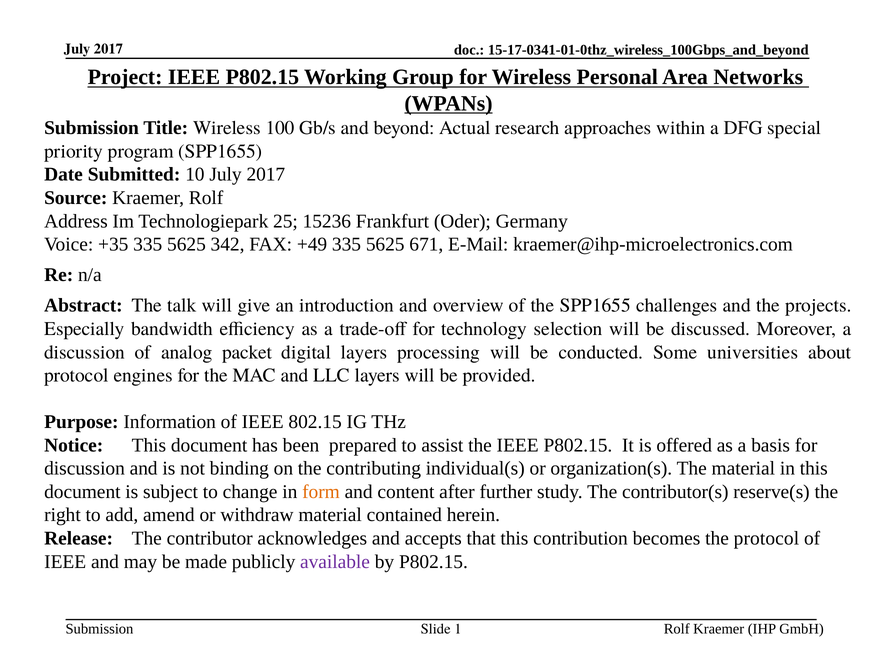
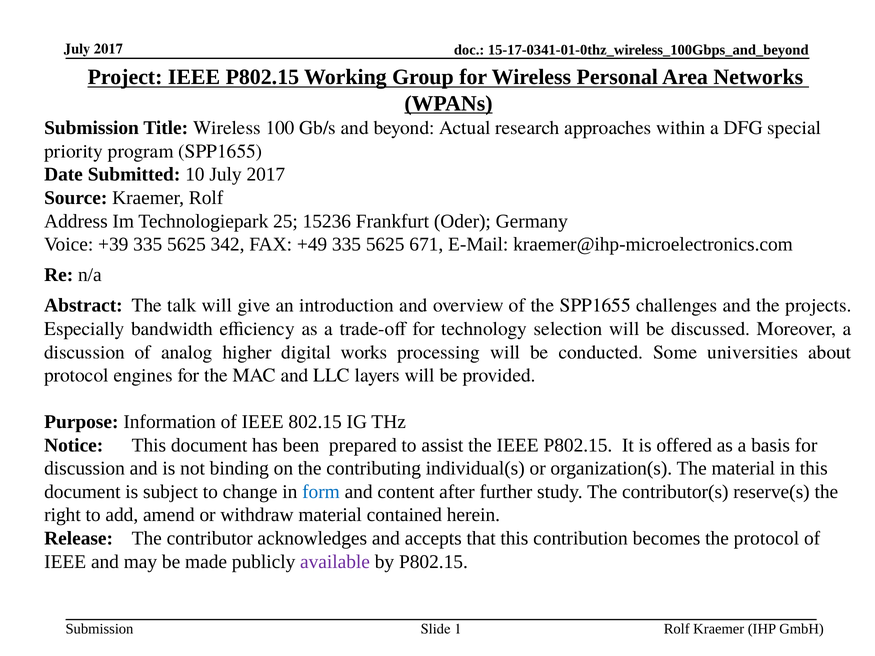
+35: +35 -> +39
packet: packet -> higher
digital layers: layers -> works
form colour: orange -> blue
